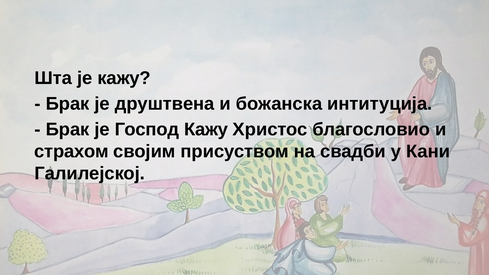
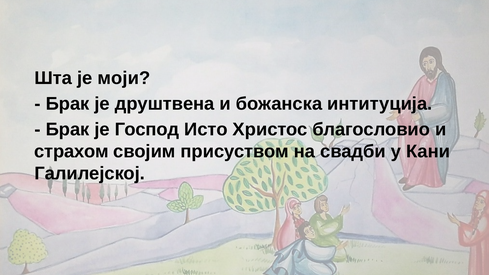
је кажу: кажу -> моји
Господ Кажу: Кажу -> Исто
